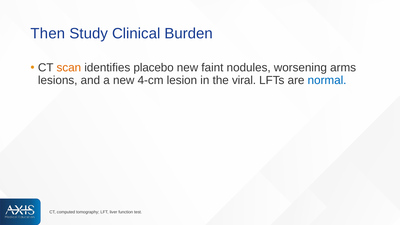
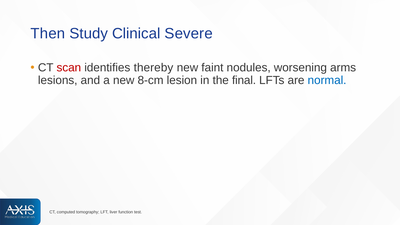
Burden: Burden -> Severe
scan colour: orange -> red
placebo: placebo -> thereby
4-cm: 4-cm -> 8-cm
viral: viral -> final
